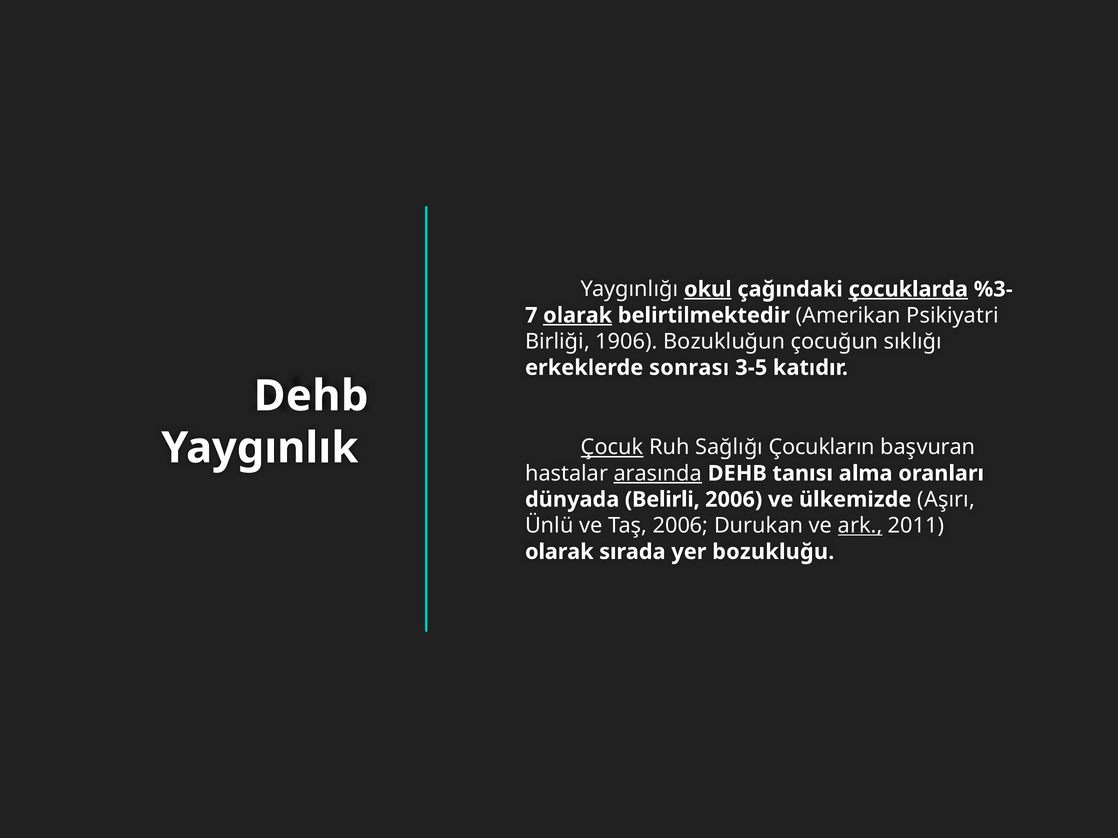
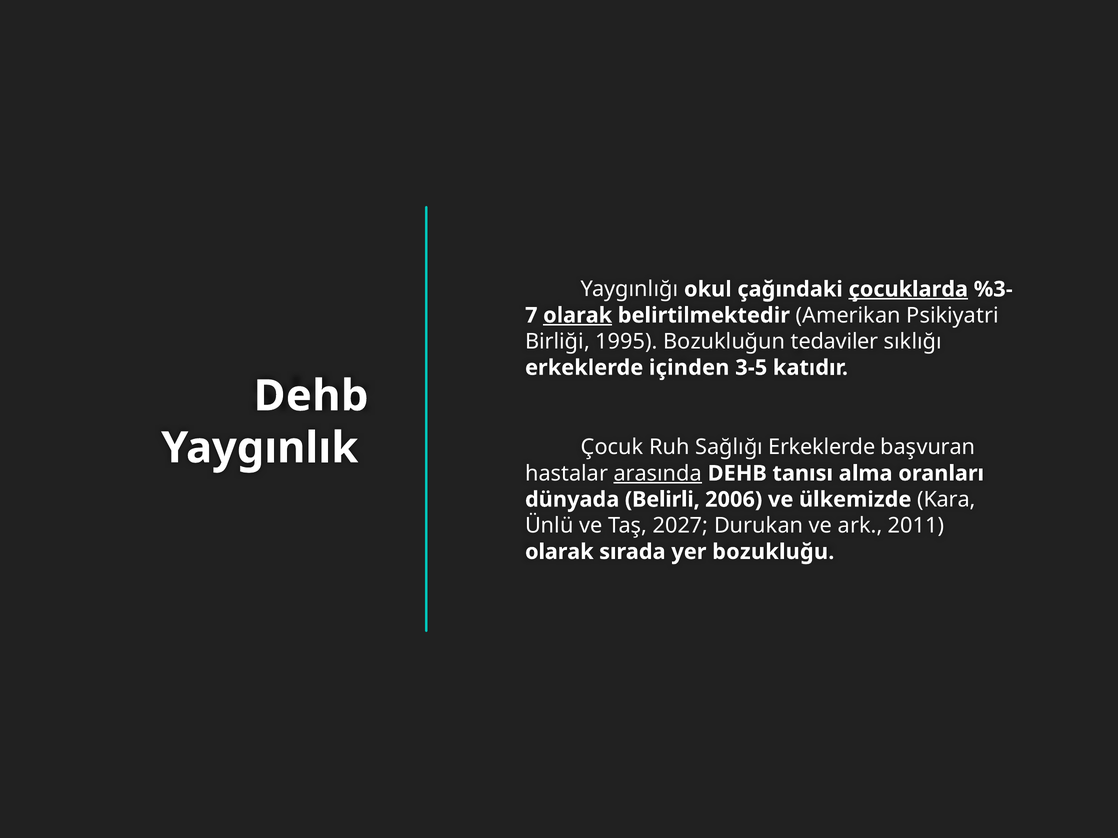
okul underline: present -> none
1906: 1906 -> 1995
çocuğun: çocuğun -> tedaviler
sonrası: sonrası -> içinden
Çocuk underline: present -> none
Sağlığı Çocukların: Çocukların -> Erkeklerde
Aşırı: Aşırı -> Kara
Taş 2006: 2006 -> 2027
ark underline: present -> none
